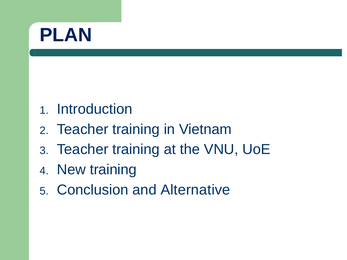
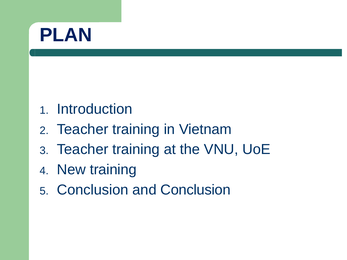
and Alternative: Alternative -> Conclusion
